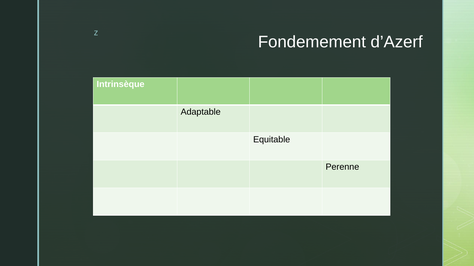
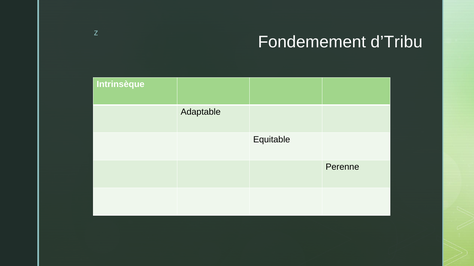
d’Azerf: d’Azerf -> d’Tribu
